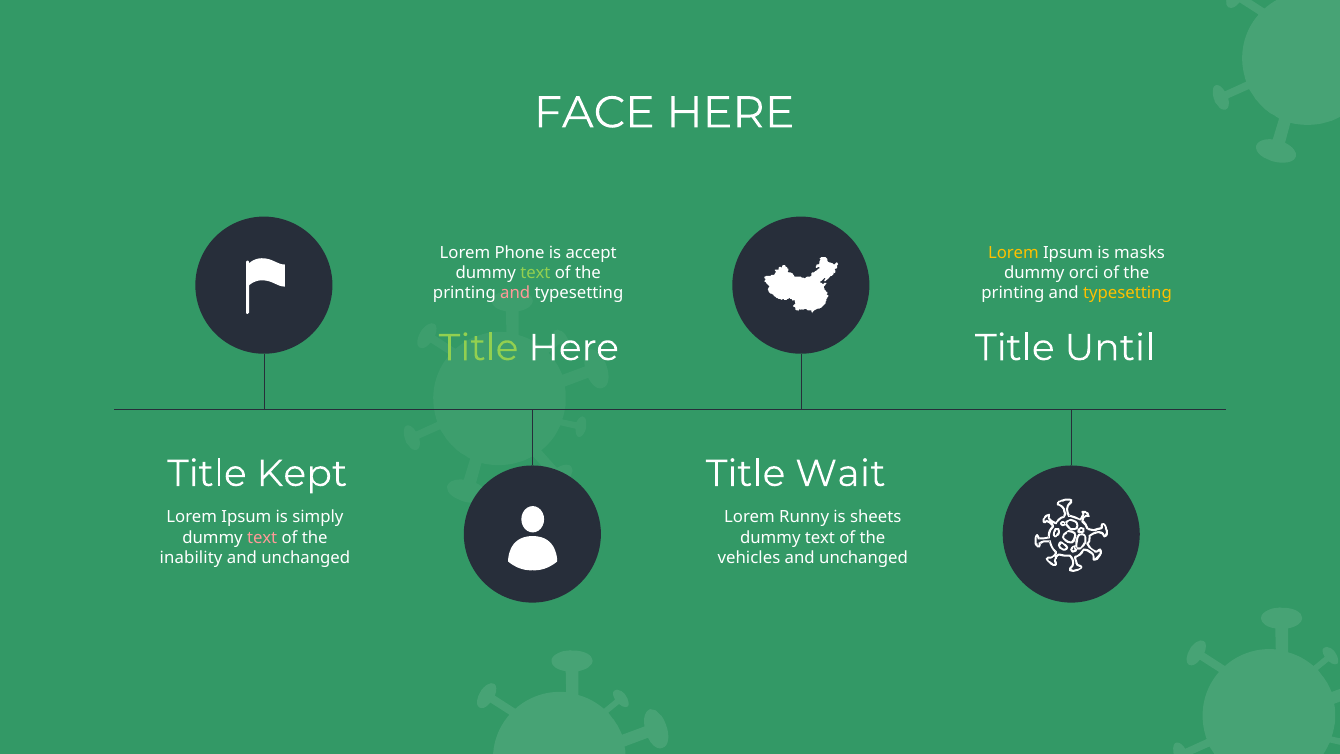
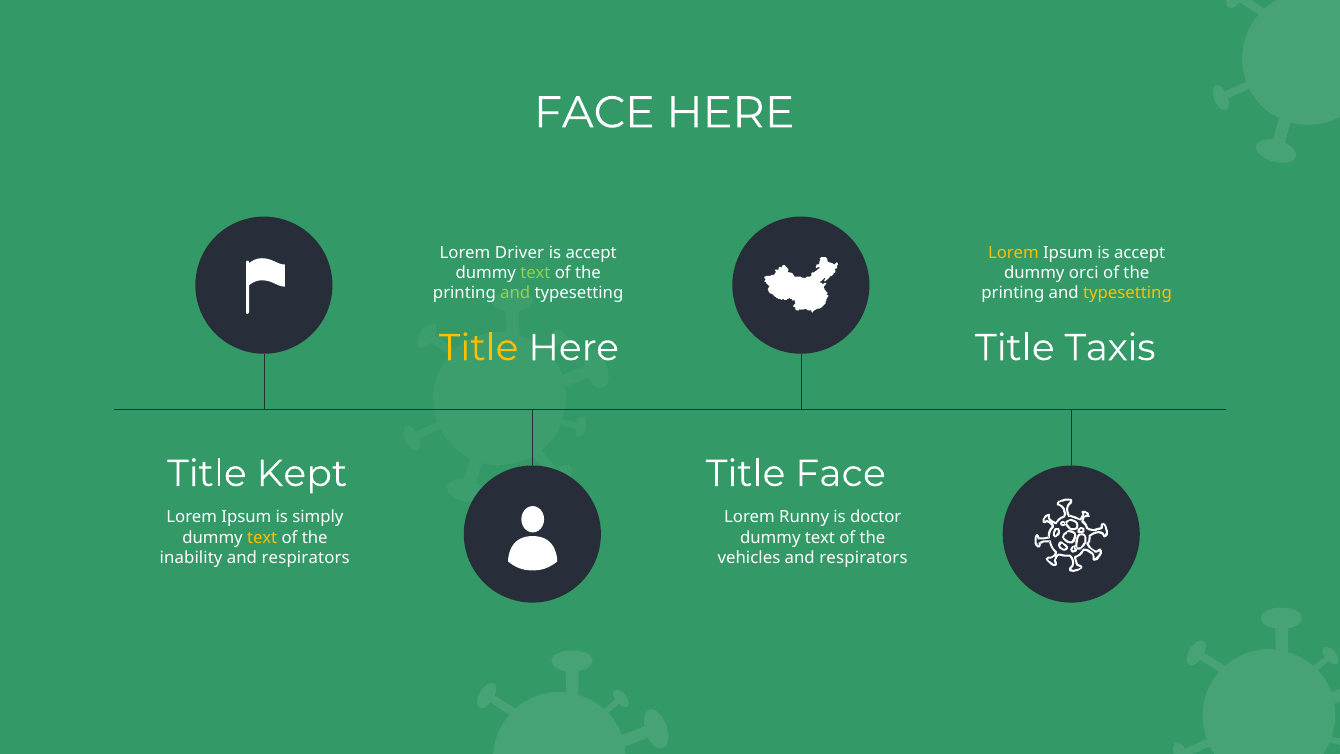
Phone: Phone -> Driver
Ipsum is masks: masks -> accept
and at (515, 293) colour: pink -> light green
Title at (479, 348) colour: light green -> yellow
Until: Until -> Taxis
Title Wait: Wait -> Face
sheets: sheets -> doctor
text at (262, 537) colour: pink -> yellow
unchanged at (306, 557): unchanged -> respirators
unchanged at (864, 557): unchanged -> respirators
